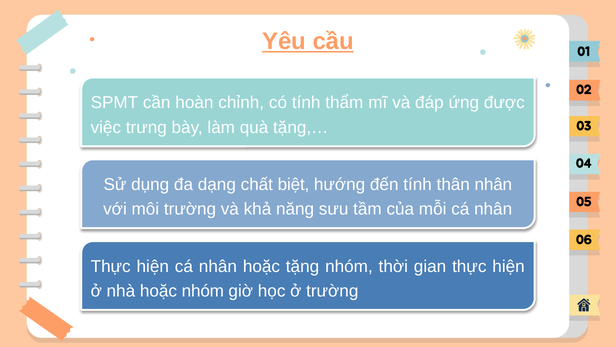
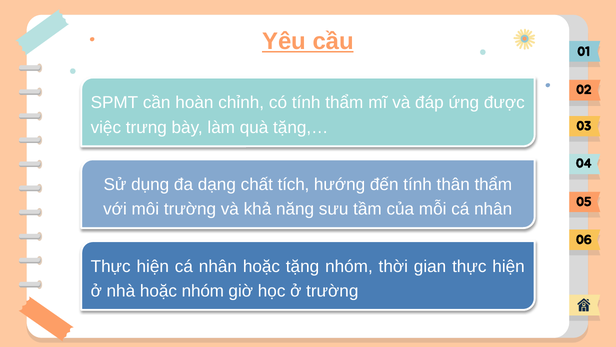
biệt: biệt -> tích
thân nhân: nhân -> thẩm
